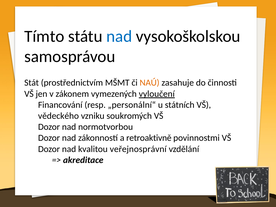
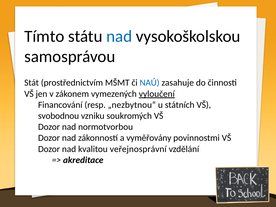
NAÚ colour: orange -> blue
„personální“: „personální“ -> „nezbytnou“
vědeckého: vědeckého -> svobodnou
retroaktivně: retroaktivně -> vyměřovány
